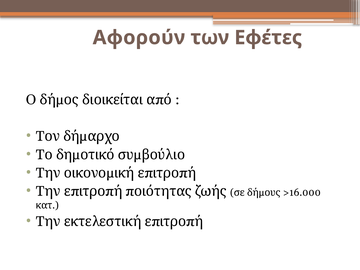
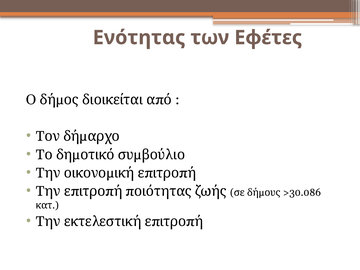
Αφορούν: Αφορούν -> Ενότητας
>16.000: >16.000 -> >30.086
